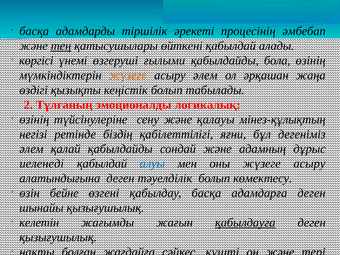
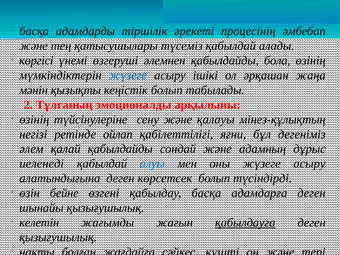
тең underline: present -> none
өйткені: өйткені -> түсеміз
ғылыми: ғылыми -> әлемнен
жүзеге at (128, 75) colour: orange -> blue
асыру әлем: әлем -> ішікі
өздігі: өздігі -> мәнін
логикалық: логикалық -> арқылыны
біздің: біздің -> ойлап
тәуелділік: тәуелділік -> көрсетсек
көмектесу: көмектесу -> түсіндірді
